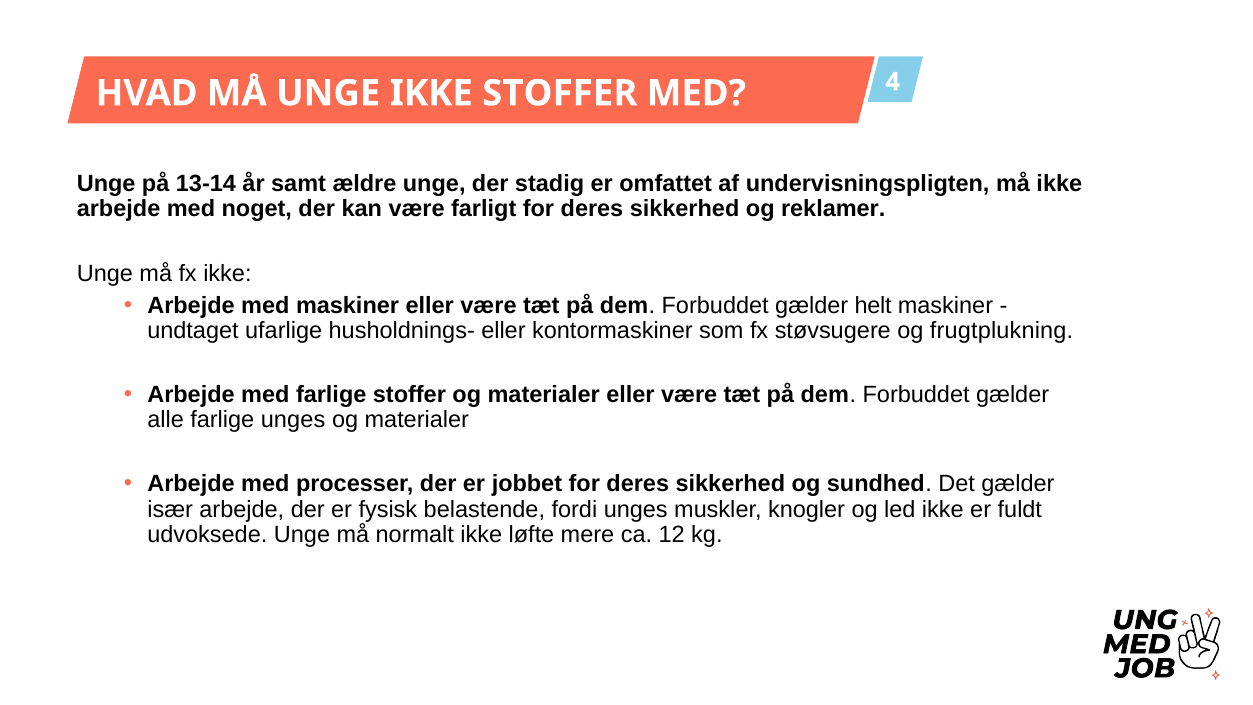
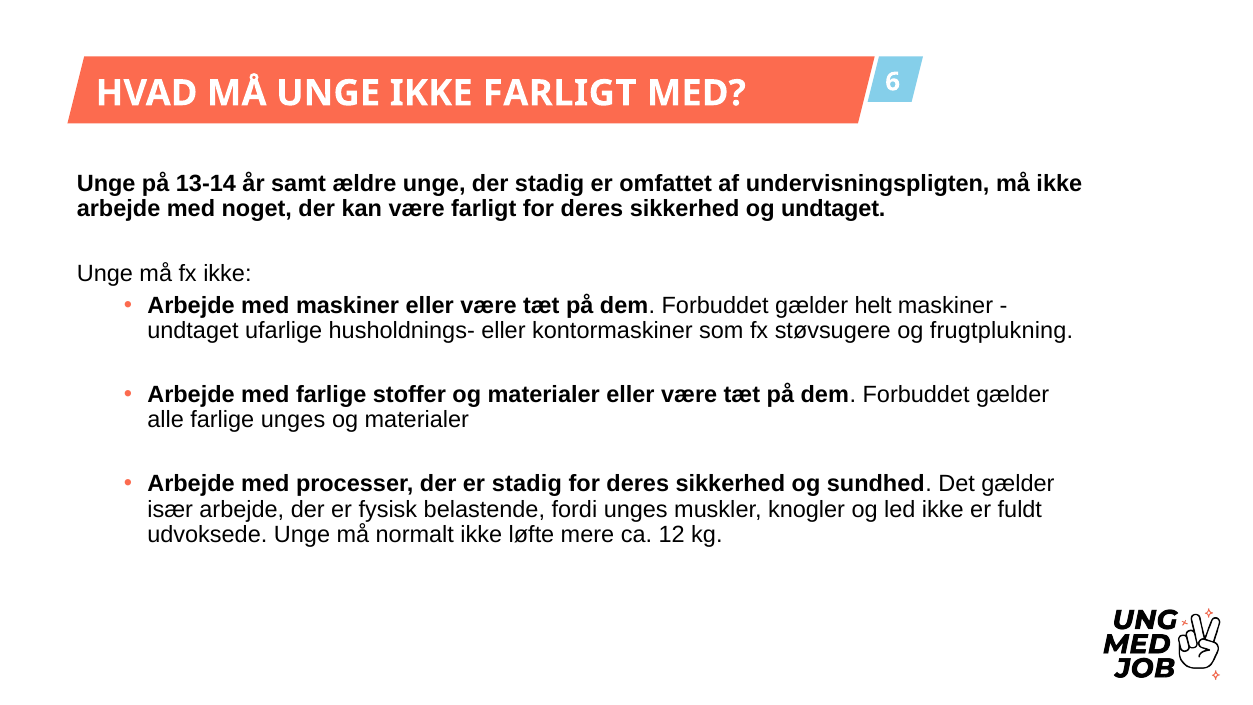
IKKE STOFFER: STOFFER -> FARLIGT
4: 4 -> 6
og reklamer: reklamer -> undtaget
er jobbet: jobbet -> stadig
